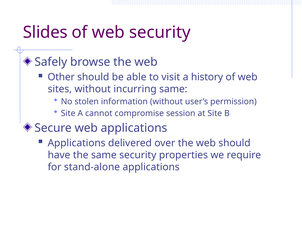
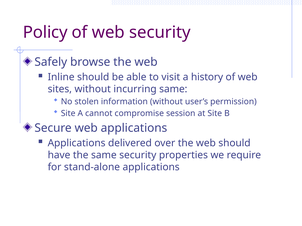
Slides: Slides -> Policy
Other: Other -> Inline
